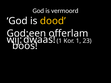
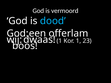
dood colour: yellow -> light blue
